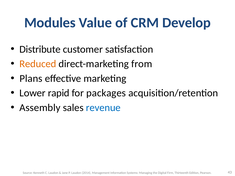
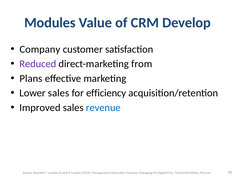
Distribute: Distribute -> Company
Reduced colour: orange -> purple
Lower rapid: rapid -> sales
packages: packages -> efficiency
Assembly: Assembly -> Improved
